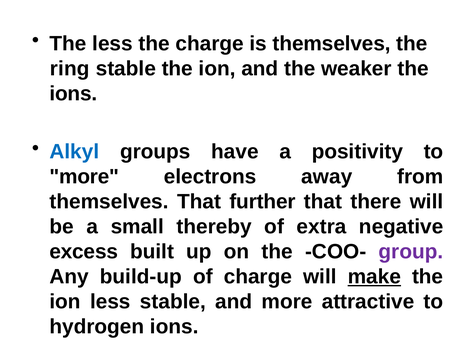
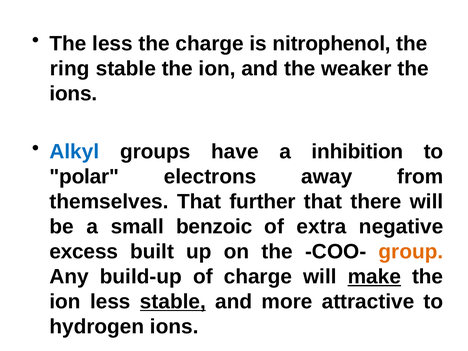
is themselves: themselves -> nitrophenol
positivity: positivity -> inhibition
more at (84, 177): more -> polar
thereby: thereby -> benzoic
group colour: purple -> orange
stable at (173, 302) underline: none -> present
